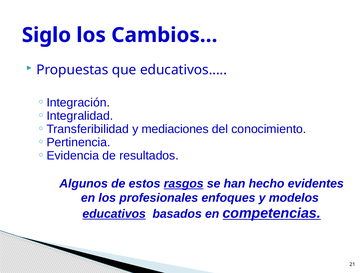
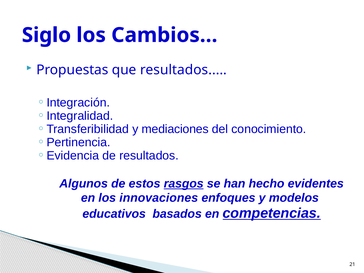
que educativos: educativos -> resultados
profesionales: profesionales -> innovaciones
educativos at (114, 214) underline: present -> none
